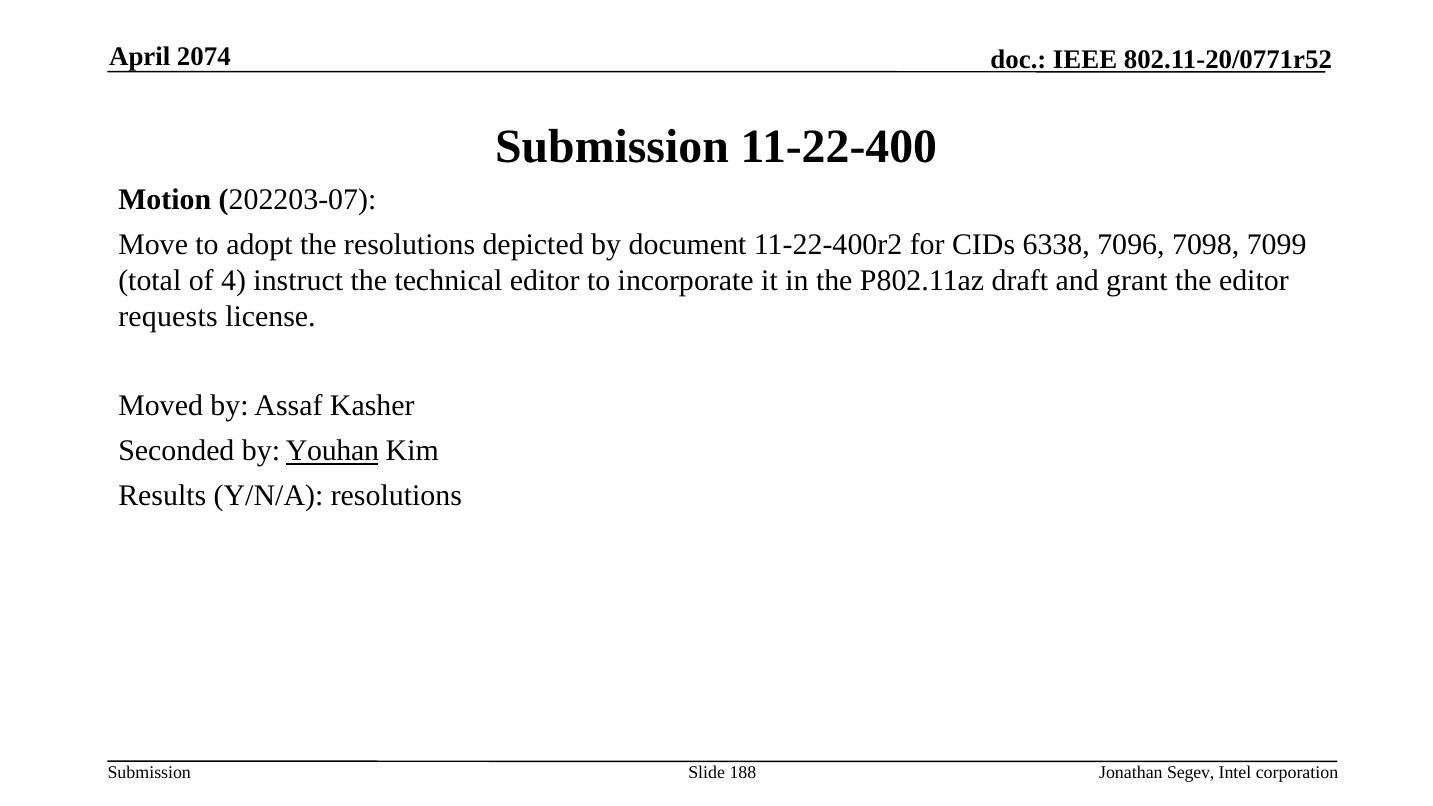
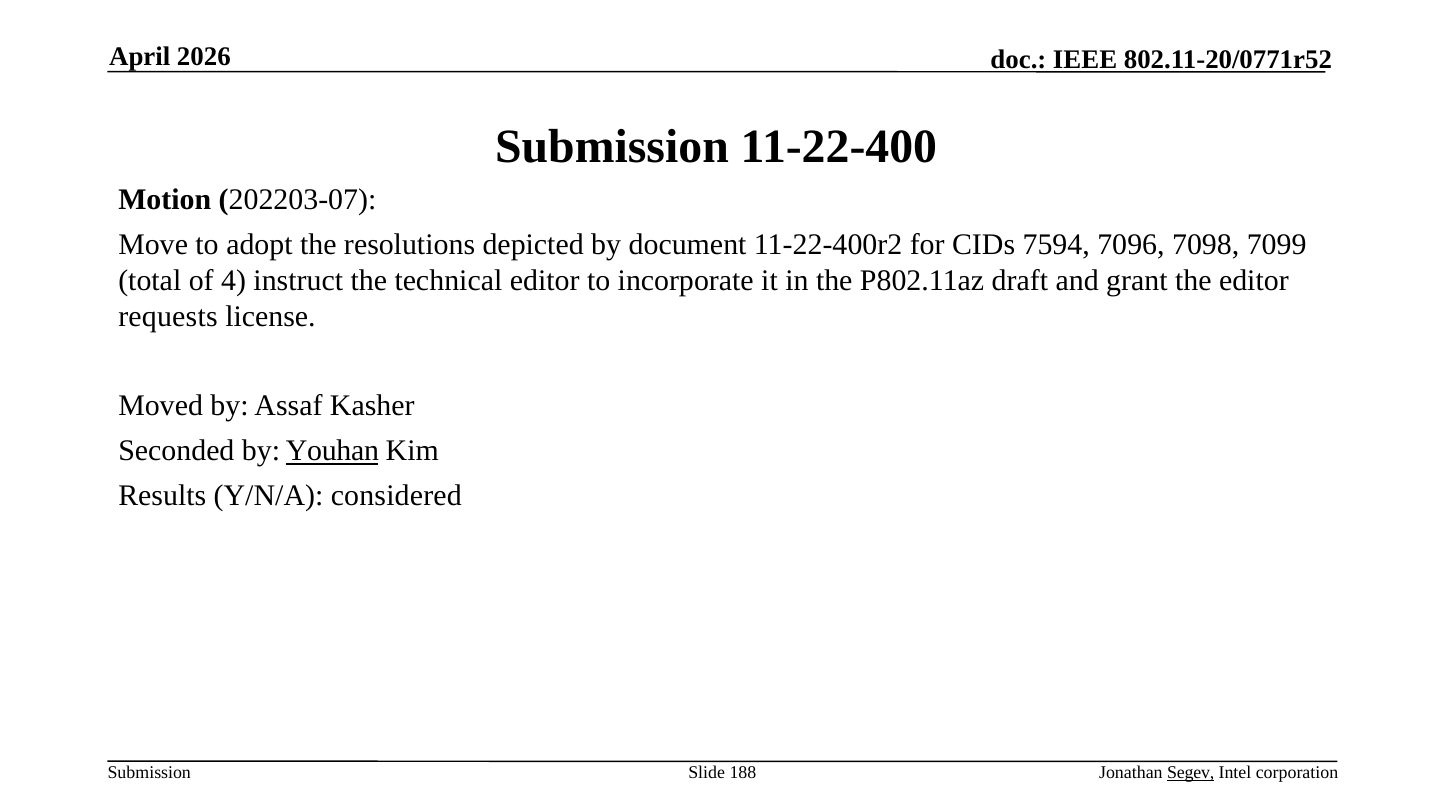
2074: 2074 -> 2026
6338: 6338 -> 7594
Y/N/A resolutions: resolutions -> considered
Segev underline: none -> present
